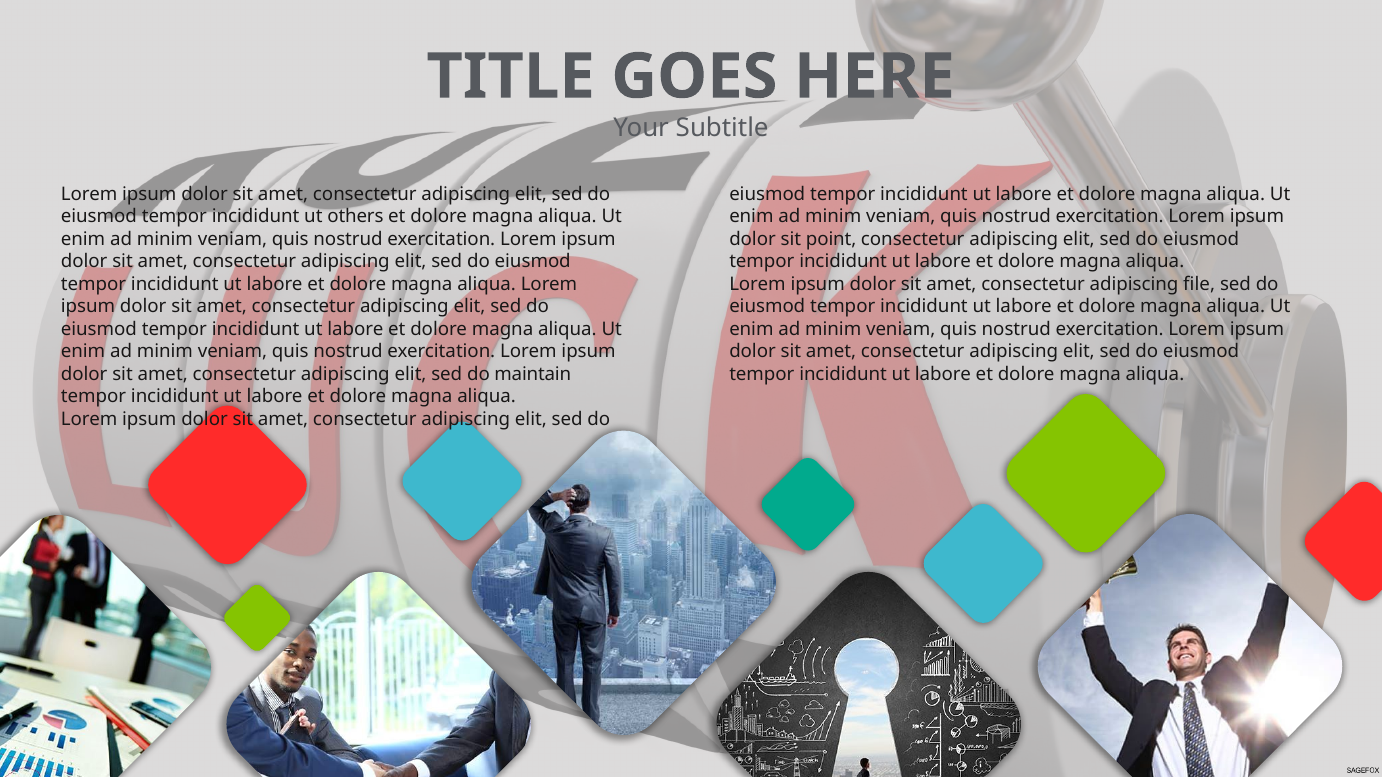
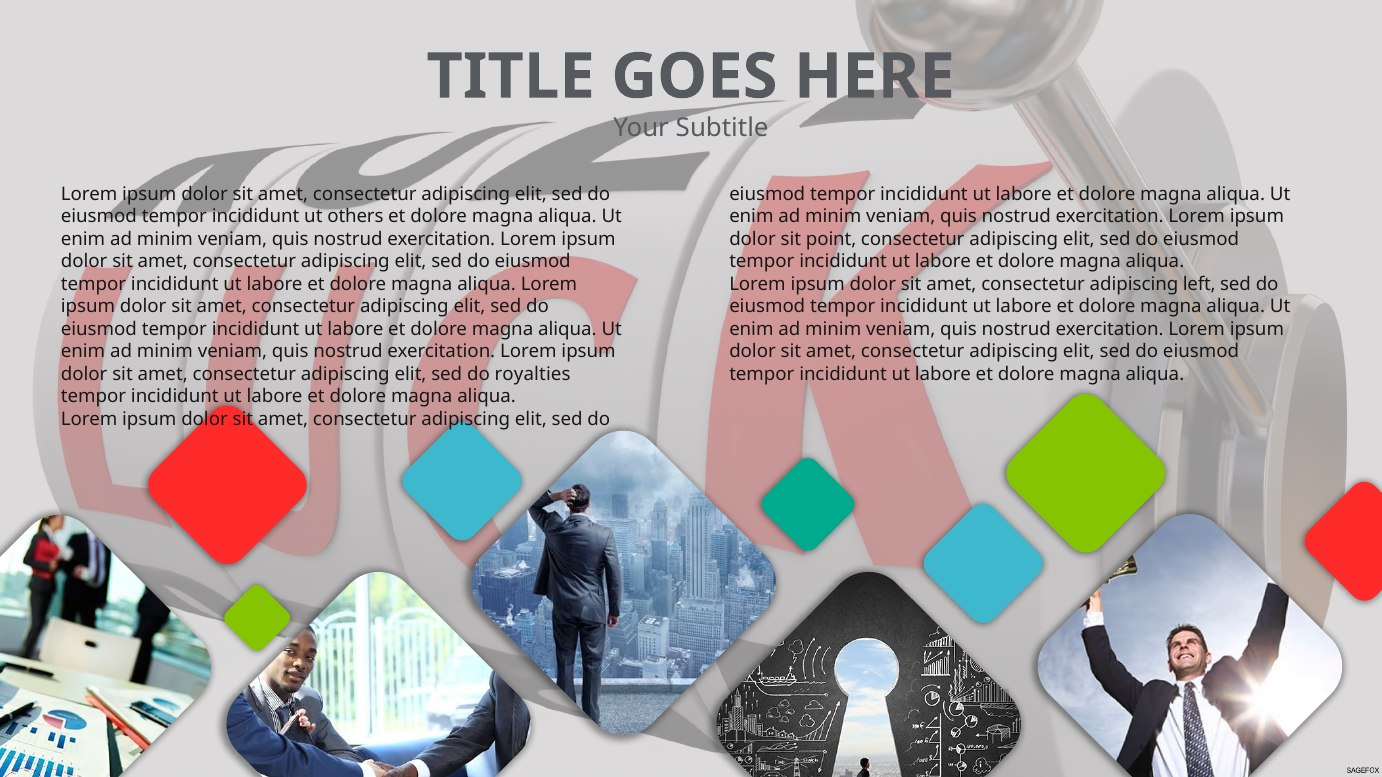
file: file -> left
maintain: maintain -> royalties
